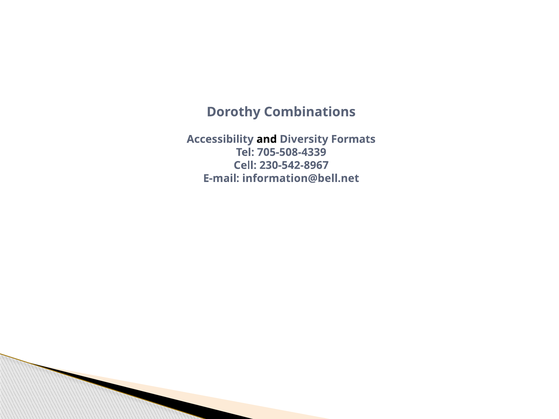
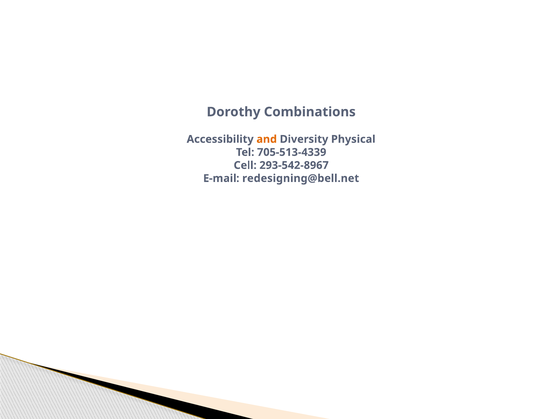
and colour: black -> orange
Formats: Formats -> Physical
705-508-4339: 705-508-4339 -> 705-513-4339
230-542-8967: 230-542-8967 -> 293-542-8967
information@bell.net: information@bell.net -> redesigning@bell.net
